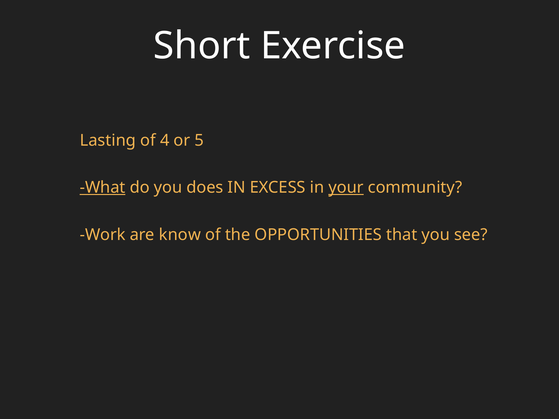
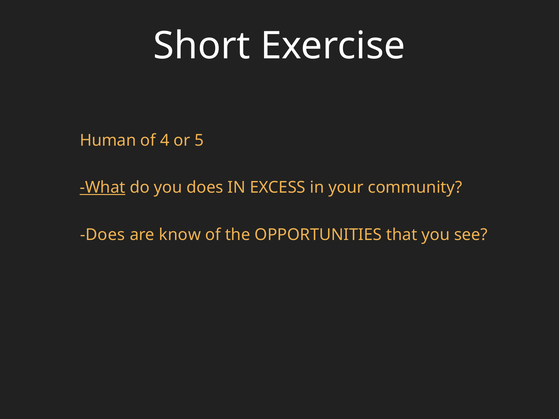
Lasting: Lasting -> Human
your underline: present -> none
Work at (103, 235): Work -> Does
